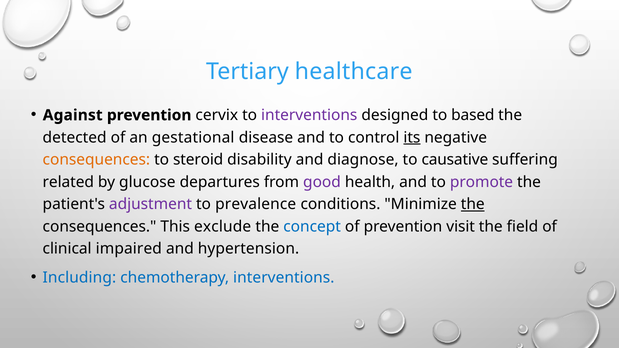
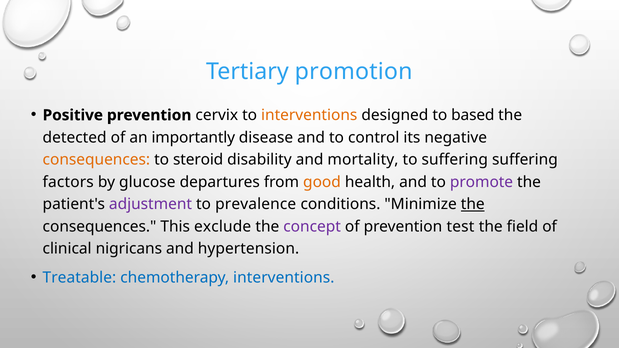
healthcare: healthcare -> promotion
Against: Against -> Positive
interventions at (309, 115) colour: purple -> orange
gestational: gestational -> importantly
its underline: present -> none
diagnose: diagnose -> mortality
to causative: causative -> suffering
related: related -> factors
good colour: purple -> orange
concept colour: blue -> purple
visit: visit -> test
impaired: impaired -> nigricans
Including: Including -> Treatable
